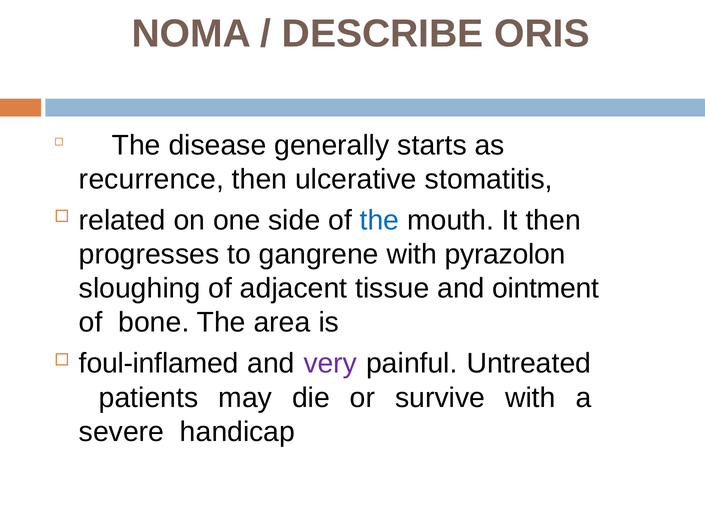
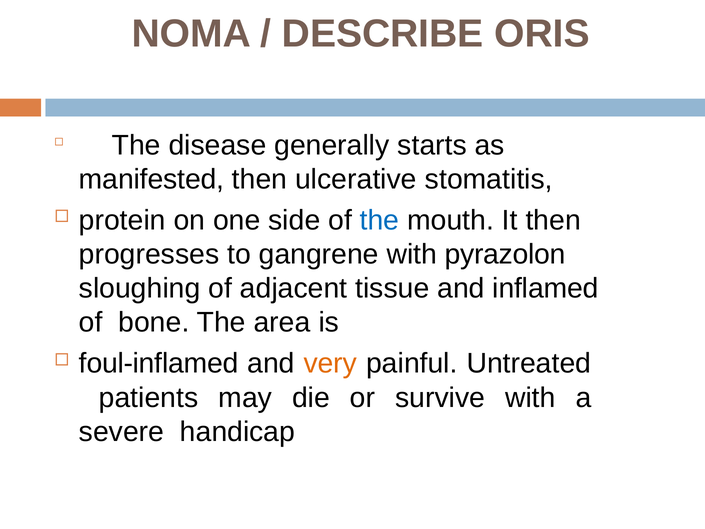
recurrence: recurrence -> manifested
related: related -> protein
ointment: ointment -> inflamed
very colour: purple -> orange
